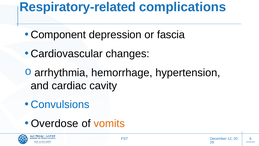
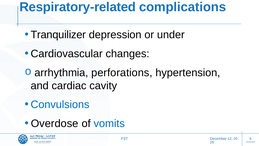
Component: Component -> Tranquilizer
fascia: fascia -> under
hemorrhage: hemorrhage -> perforations
vomits colour: orange -> blue
